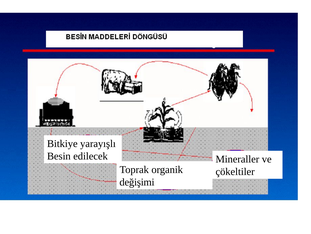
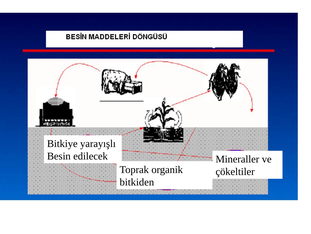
değişimi: değişimi -> bitkiden
